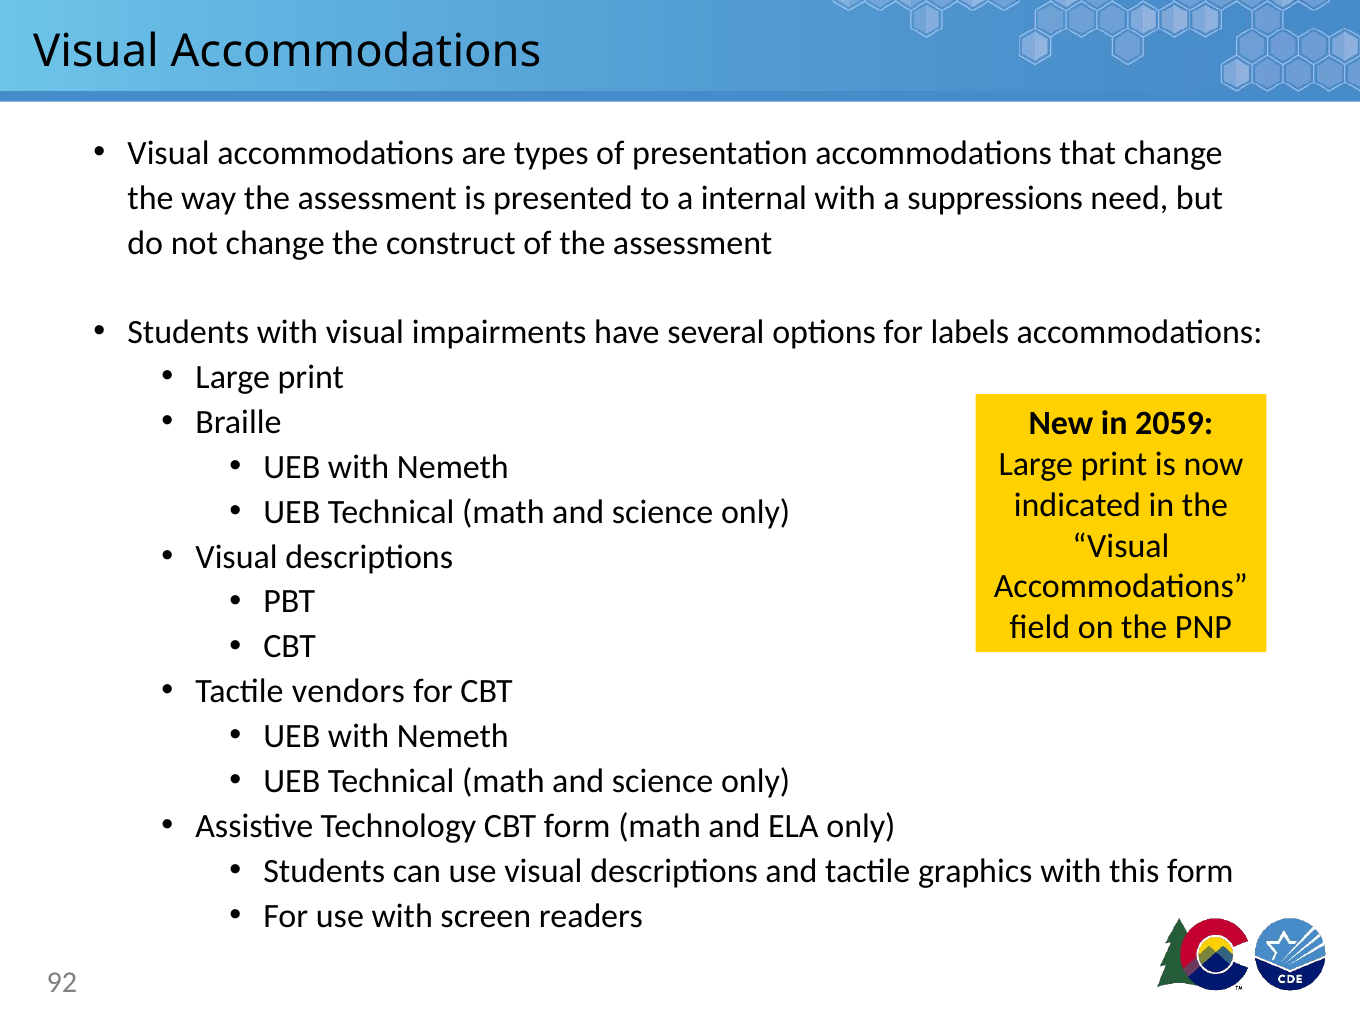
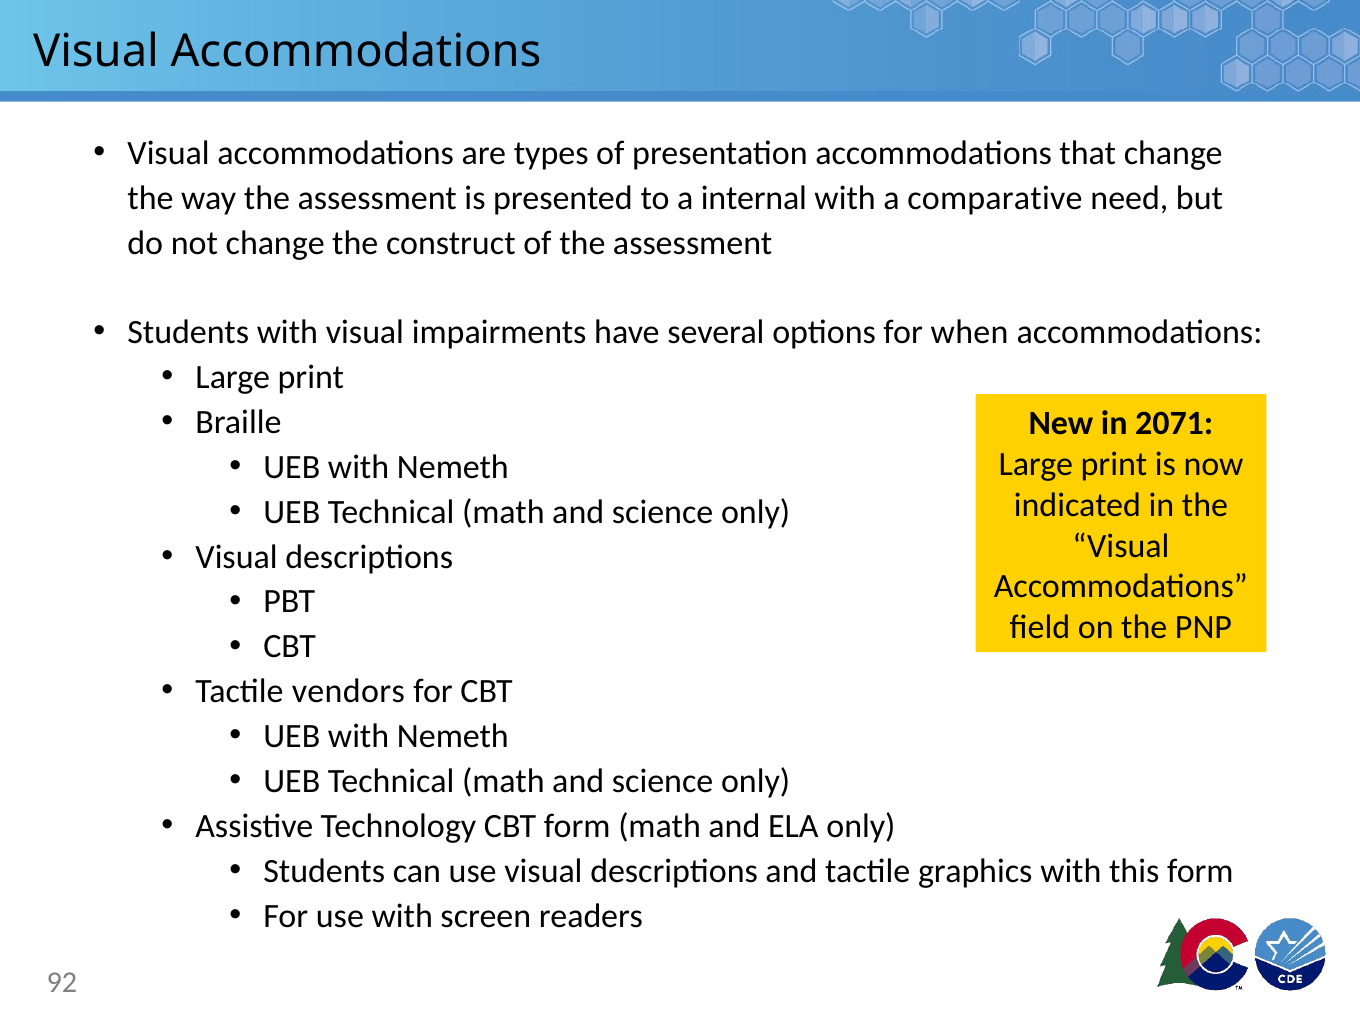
suppressions: suppressions -> comparative
labels: labels -> when
2059: 2059 -> 2071
